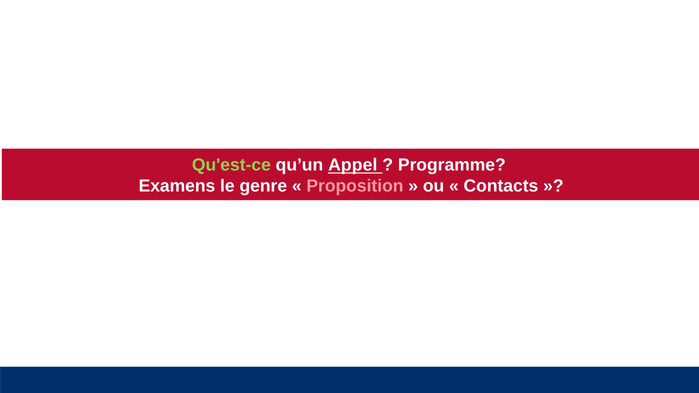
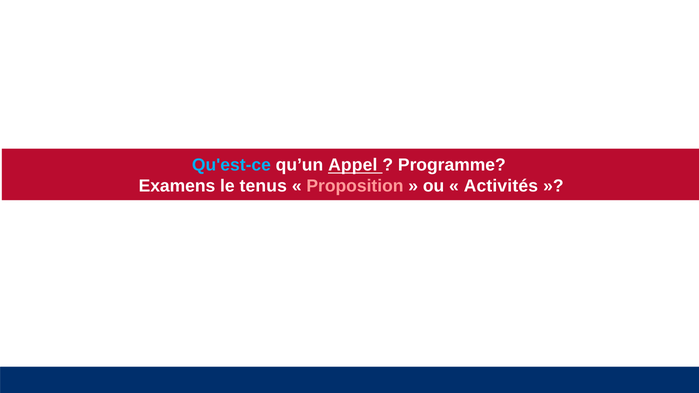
Qu'est-ce colour: light green -> light blue
genre: genre -> tenus
Contacts: Contacts -> Activités
